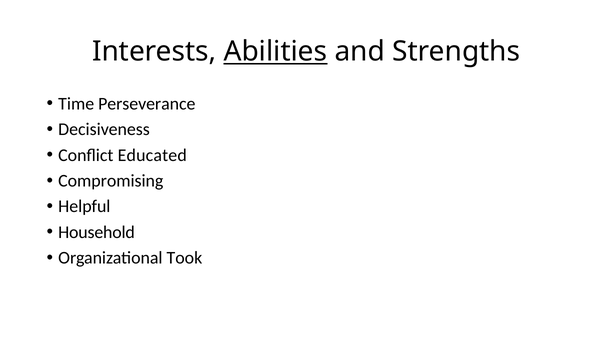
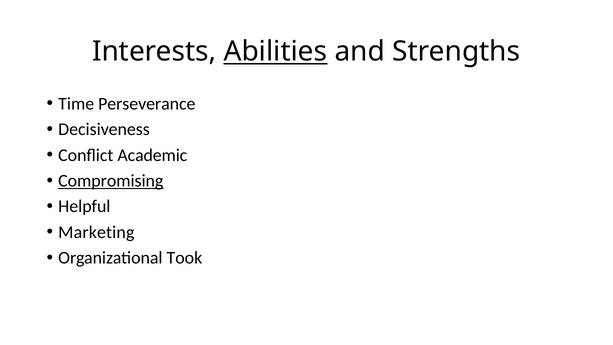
Educated: Educated -> Academic
Compromising underline: none -> present
Household: Household -> Marketing
